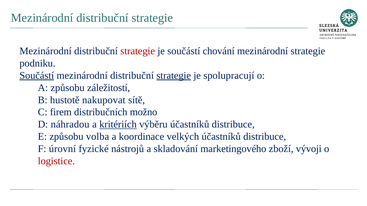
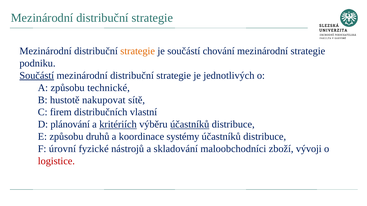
strategie at (138, 51) colour: red -> orange
strategie at (174, 76) underline: present -> none
spolupracují: spolupracují -> jednotlivých
záležitostí: záležitostí -> technické
možno: možno -> vlastní
náhradou: náhradou -> plánování
účastníků at (190, 125) underline: none -> present
volba: volba -> druhů
velkých: velkých -> systémy
marketingového: marketingového -> maloobchodníci
